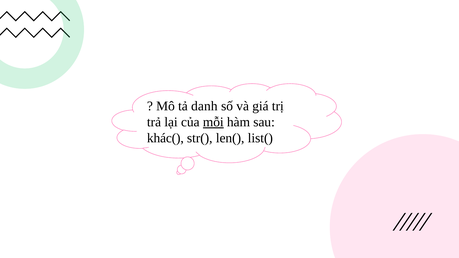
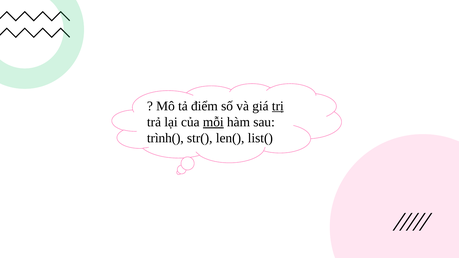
danh: danh -> điểm
trị underline: none -> present
khác(: khác( -> trình(
